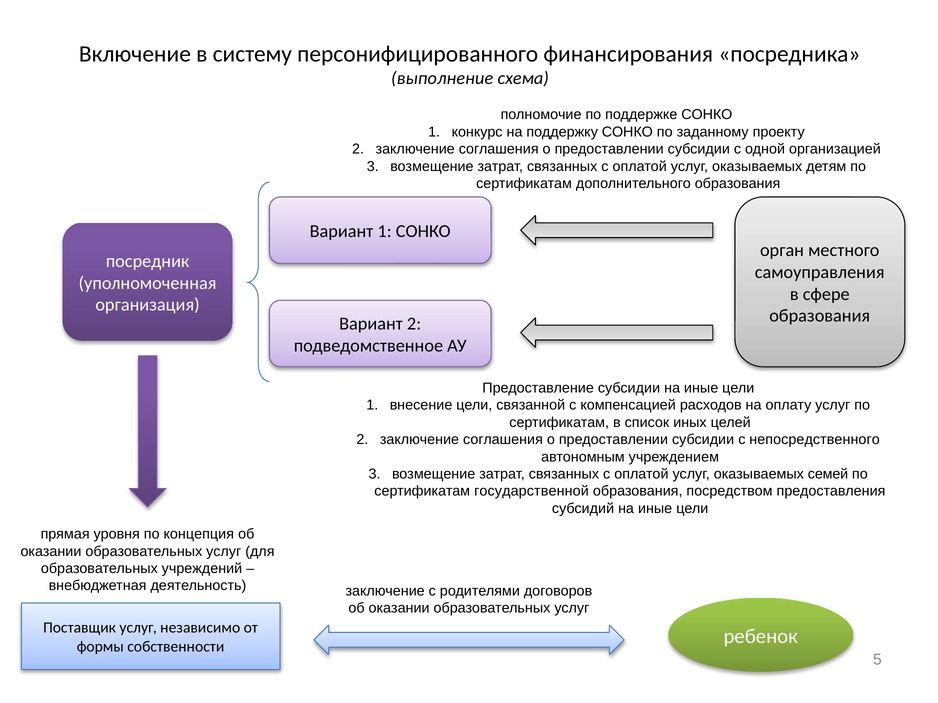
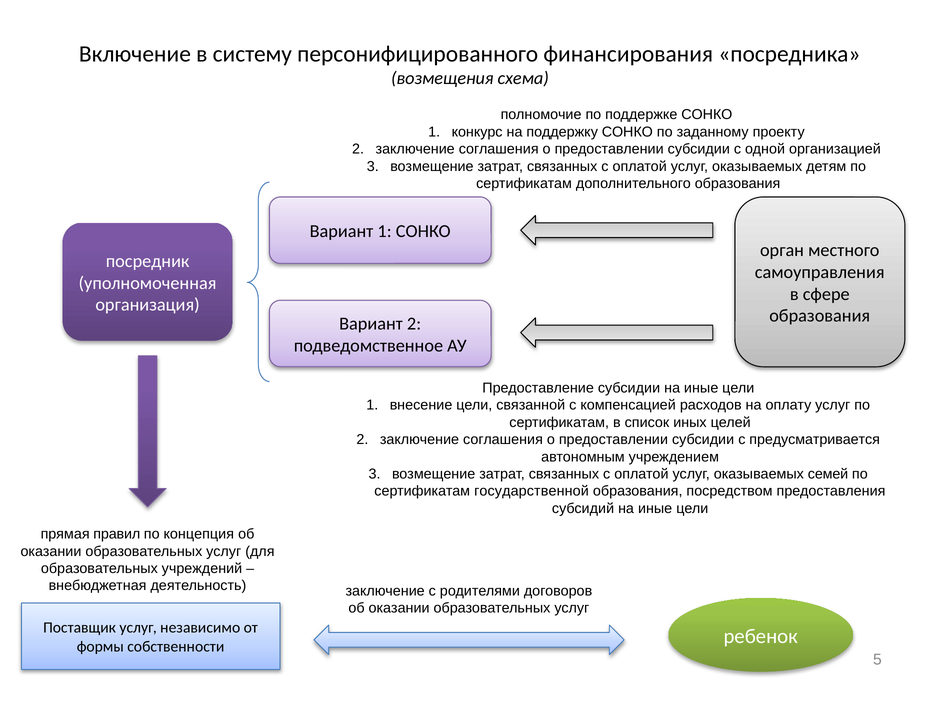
выполнение: выполнение -> возмещения
непосредственного: непосредственного -> предусматривается
уровня: уровня -> правил
